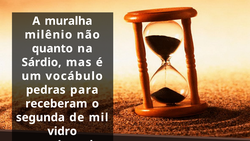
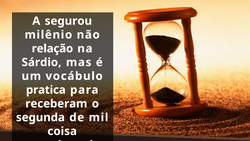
muralha: muralha -> segurou
quanto: quanto -> relação
pedras: pedras -> pratica
vidro: vidro -> coisa
